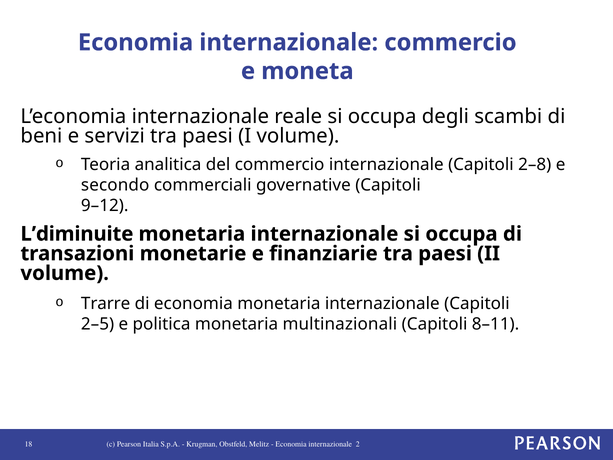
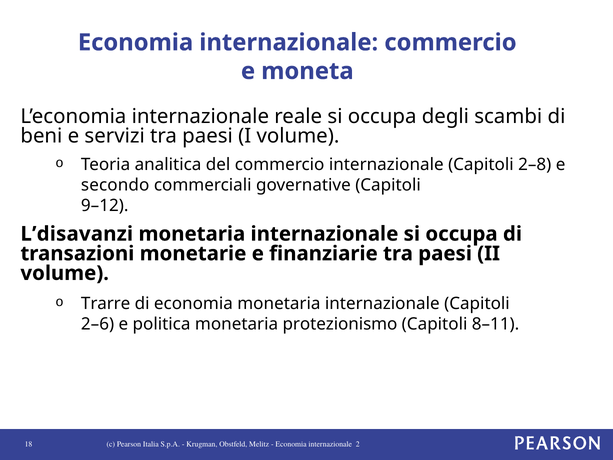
L’diminuite: L’diminuite -> L’disavanzi
2–5: 2–5 -> 2–6
multinazionali: multinazionali -> protezionismo
